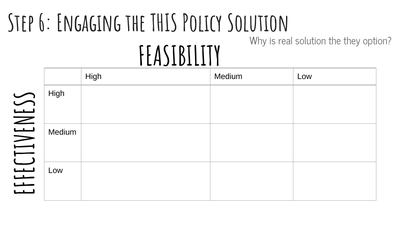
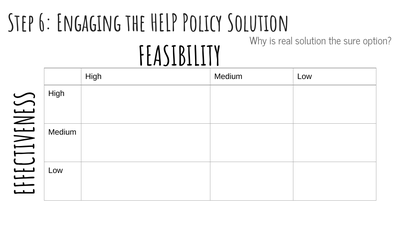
THIS: THIS -> HELP
they: they -> sure
